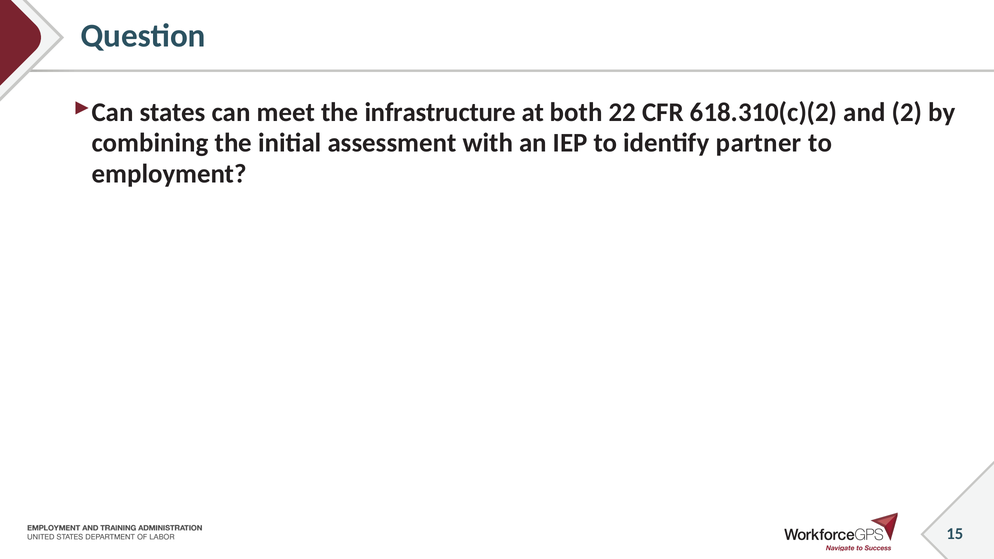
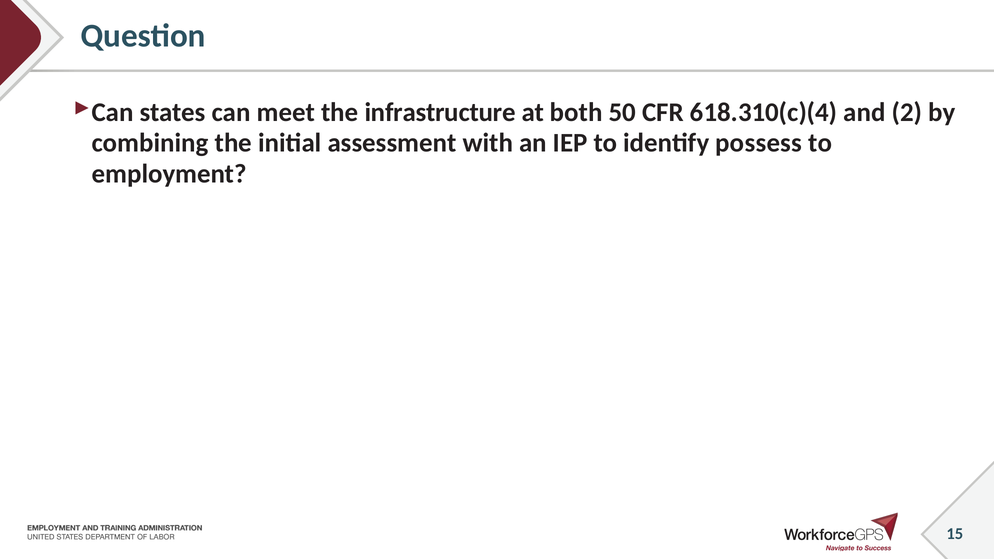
22: 22 -> 50
618.310(c)(2: 618.310(c)(2 -> 618.310(c)(4
partner: partner -> possess
